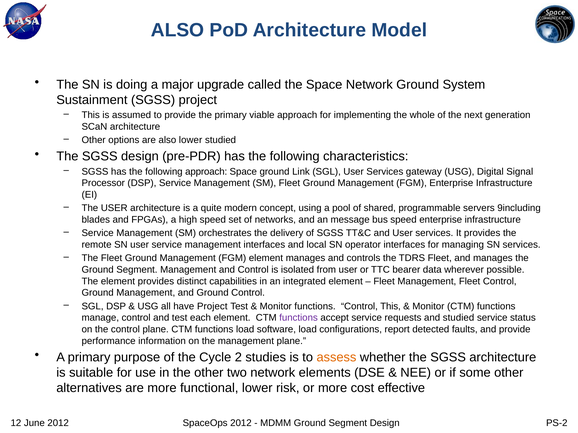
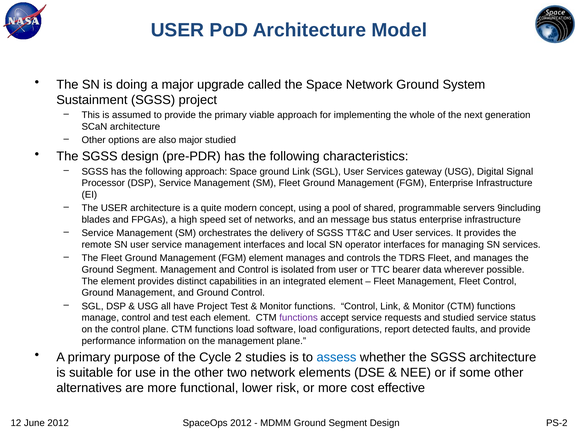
ALSO at (177, 30): ALSO -> USER
also lower: lower -> major
bus speed: speed -> status
Control This: This -> Link
assess colour: orange -> blue
